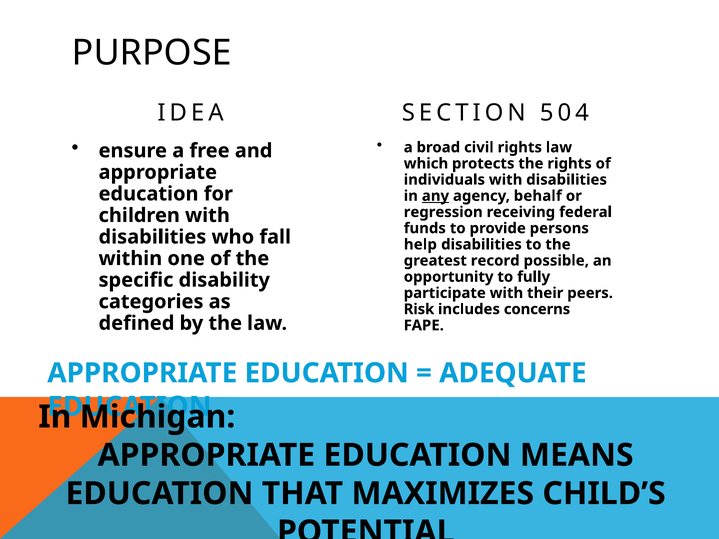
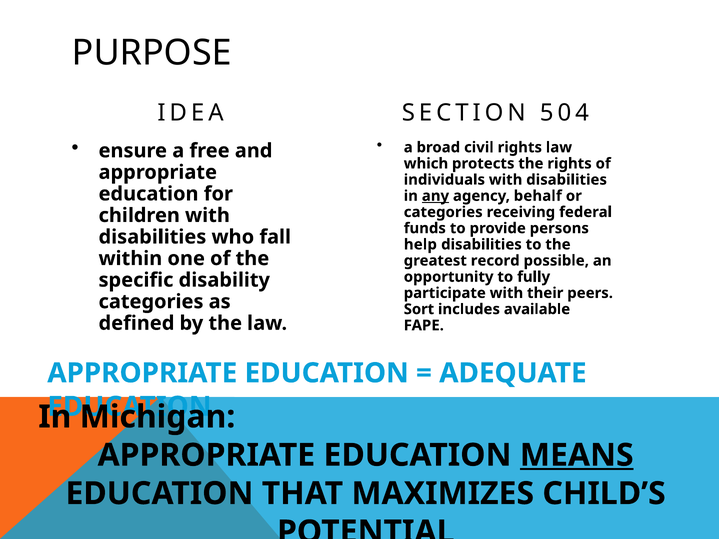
regression at (443, 212): regression -> categories
Risk: Risk -> Sort
concerns: concerns -> available
MEANS underline: none -> present
